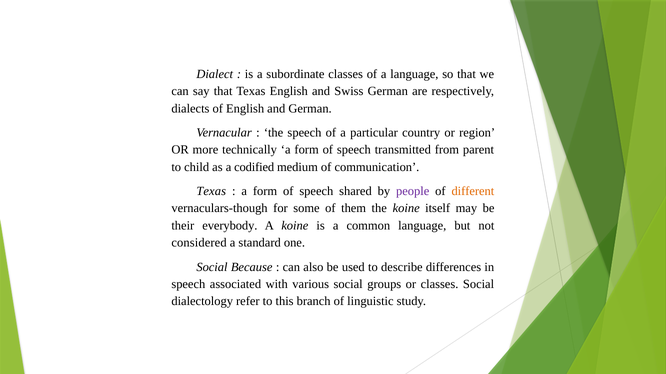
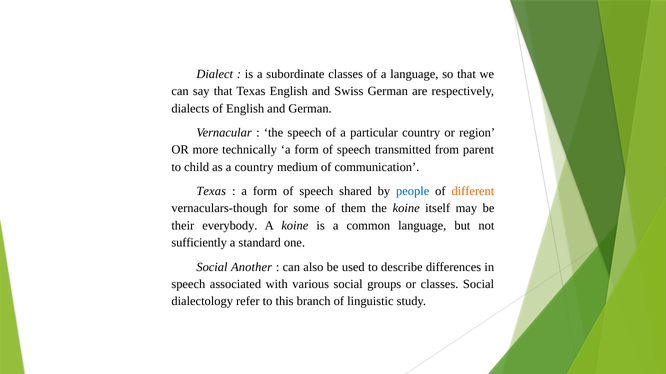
a codified: codified -> country
people colour: purple -> blue
considered: considered -> sufficiently
Because: Because -> Another
